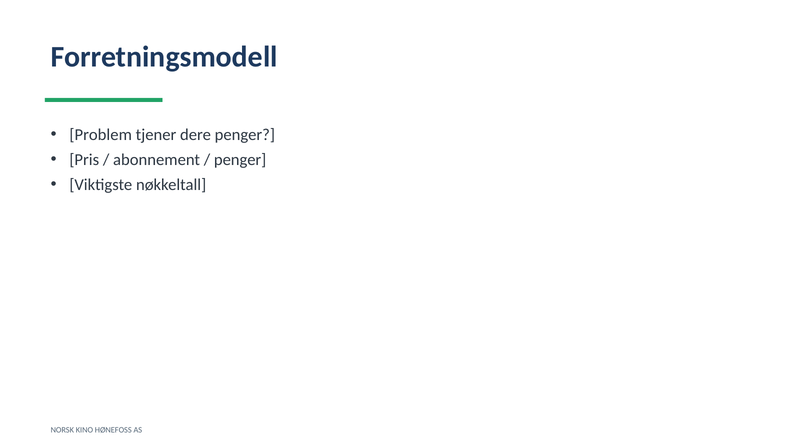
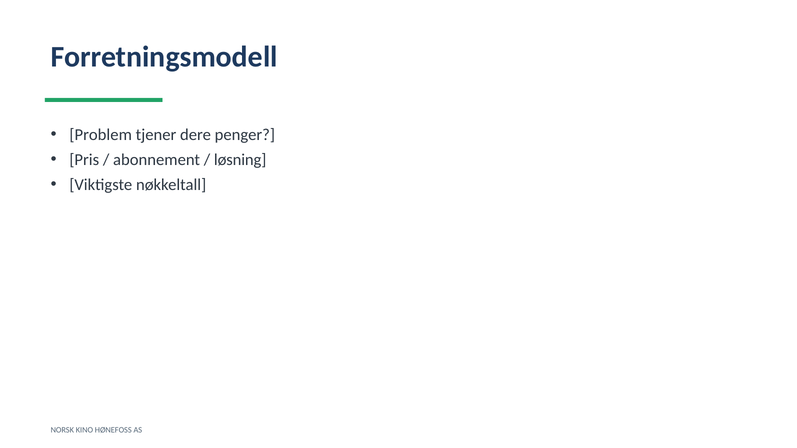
penger at (240, 160): penger -> løsning
